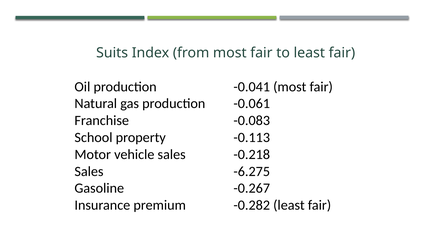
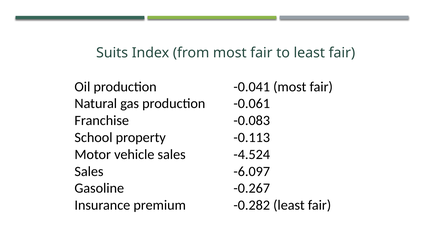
-0.218: -0.218 -> -4.524
-6.275: -6.275 -> -6.097
